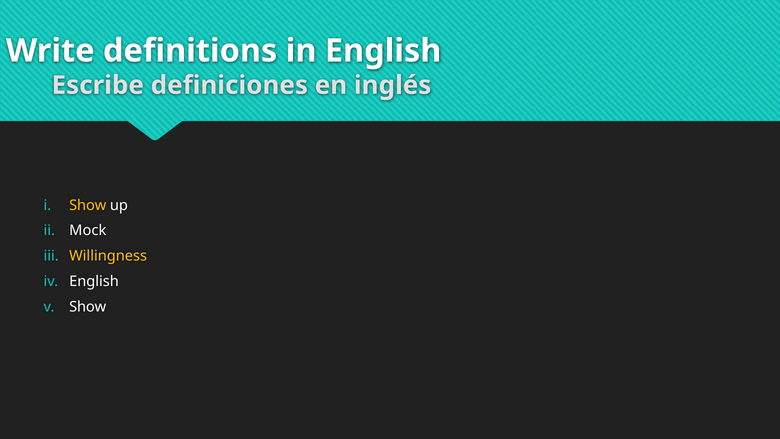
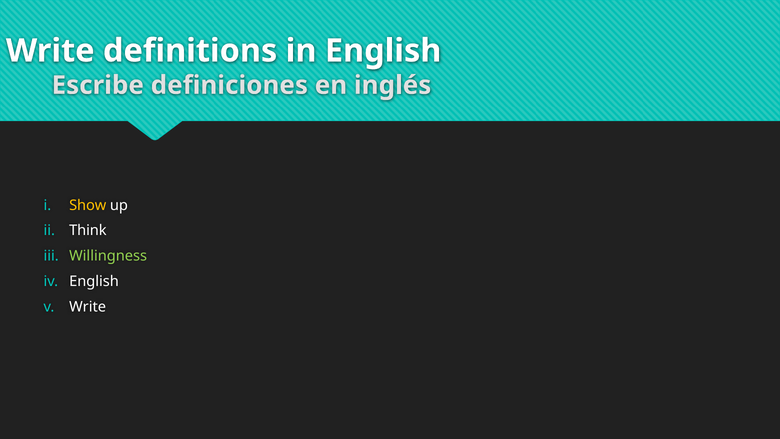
Mock: Mock -> Think
Willingness colour: yellow -> light green
Show at (88, 307): Show -> Write
